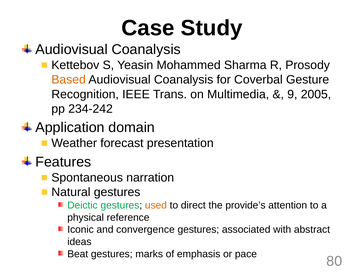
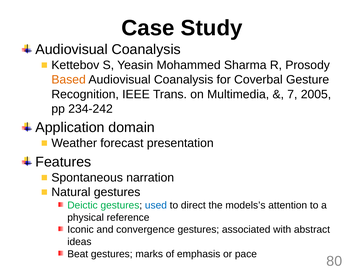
9: 9 -> 7
used colour: orange -> blue
provide’s: provide’s -> models’s
